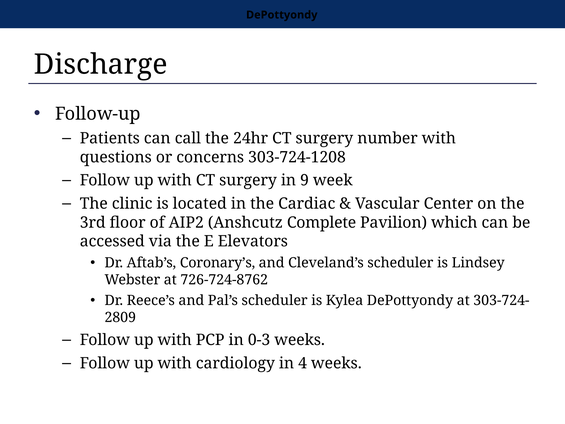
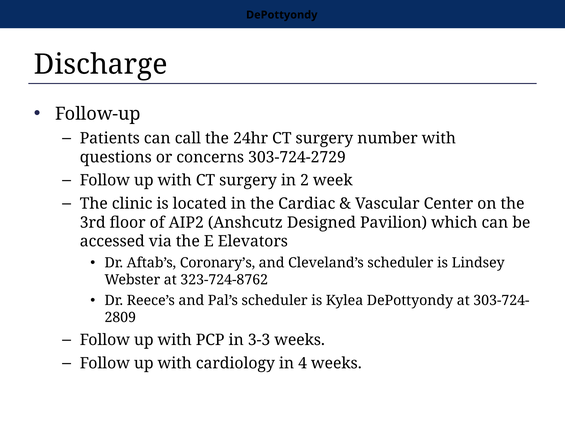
303-724-1208: 303-724-1208 -> 303-724-2729
9: 9 -> 2
Complete: Complete -> Designed
726-724-8762: 726-724-8762 -> 323-724-8762
0-3: 0-3 -> 3-3
